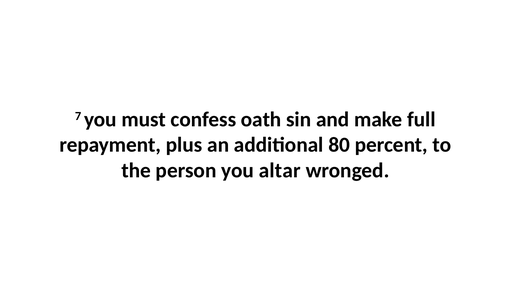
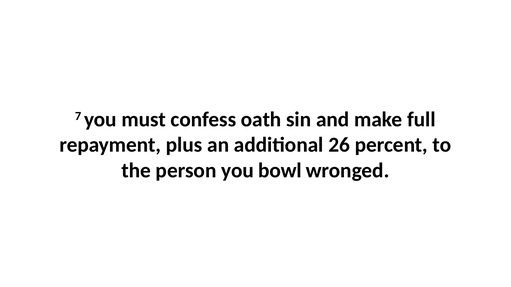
80: 80 -> 26
altar: altar -> bowl
